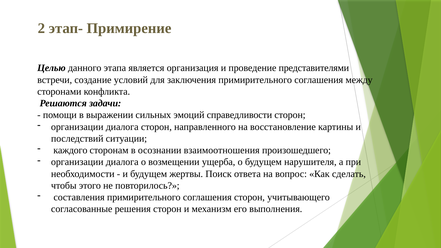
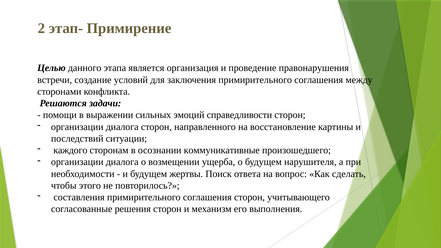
представителями: представителями -> правонарушения
взаимоотношения: взаимоотношения -> коммуникативные
